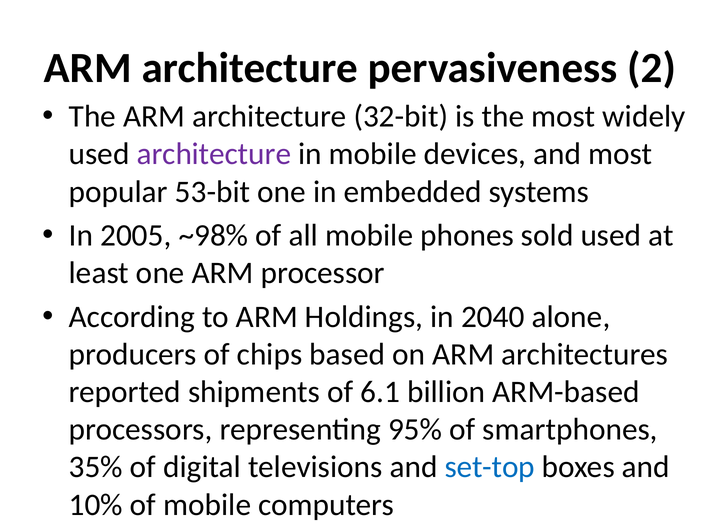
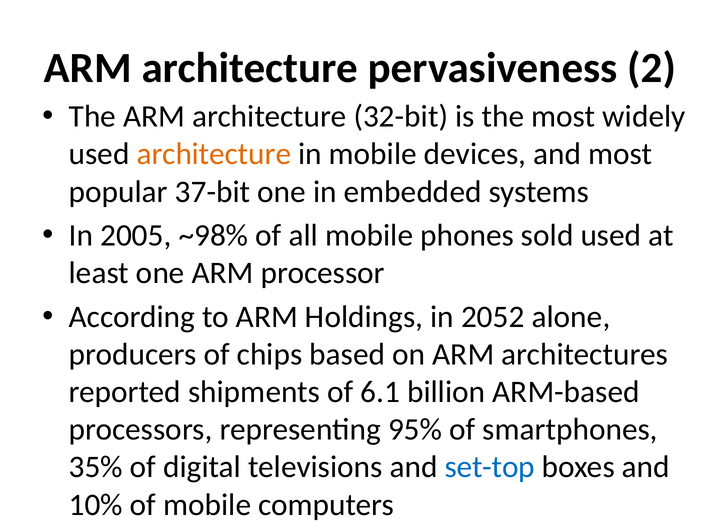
architecture at (214, 154) colour: purple -> orange
53-bit: 53-bit -> 37-bit
2040: 2040 -> 2052
